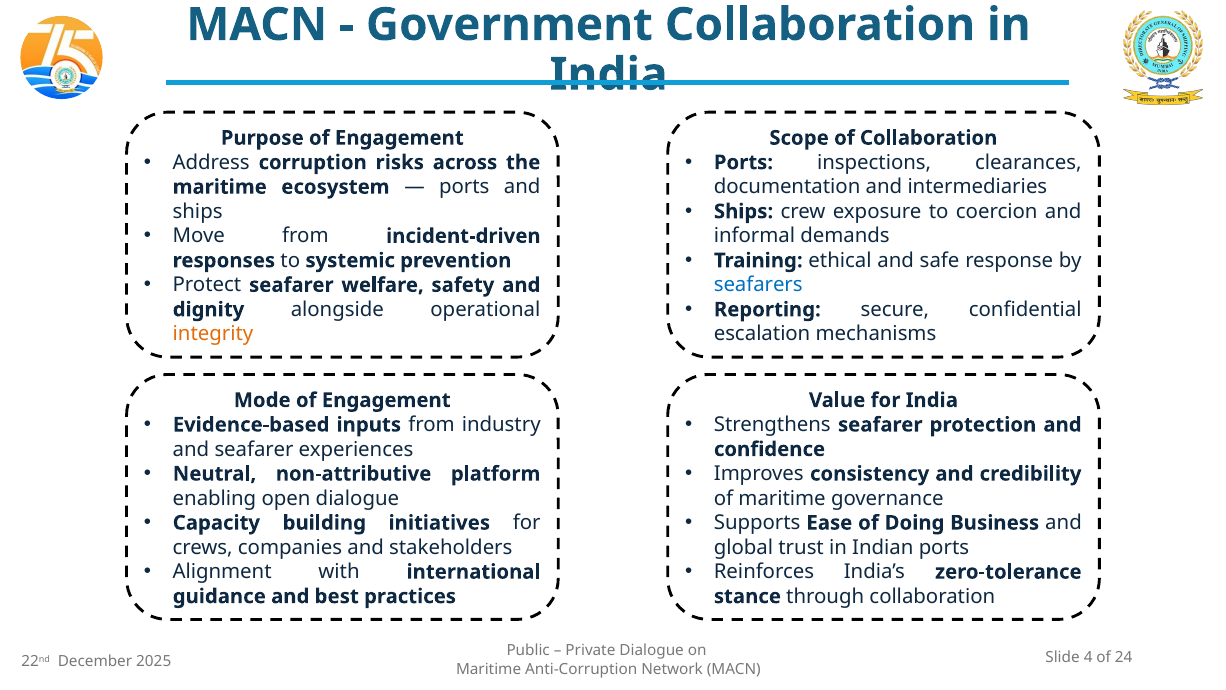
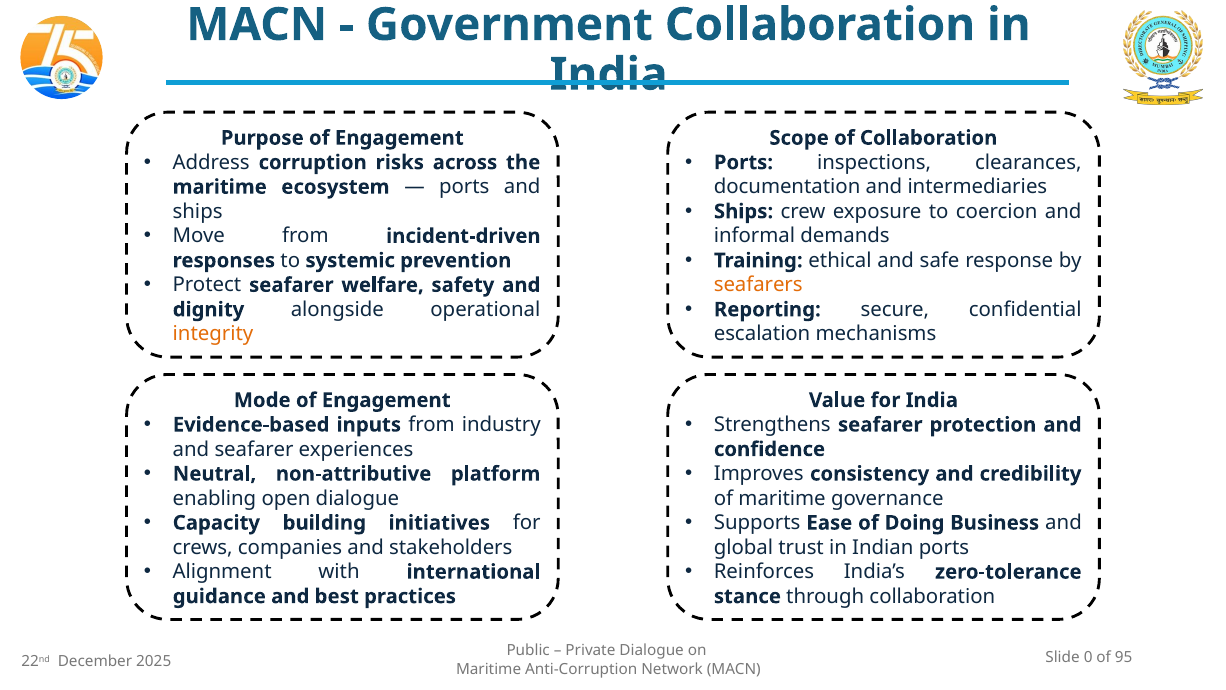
seafarers colour: blue -> orange
4: 4 -> 0
24: 24 -> 95
